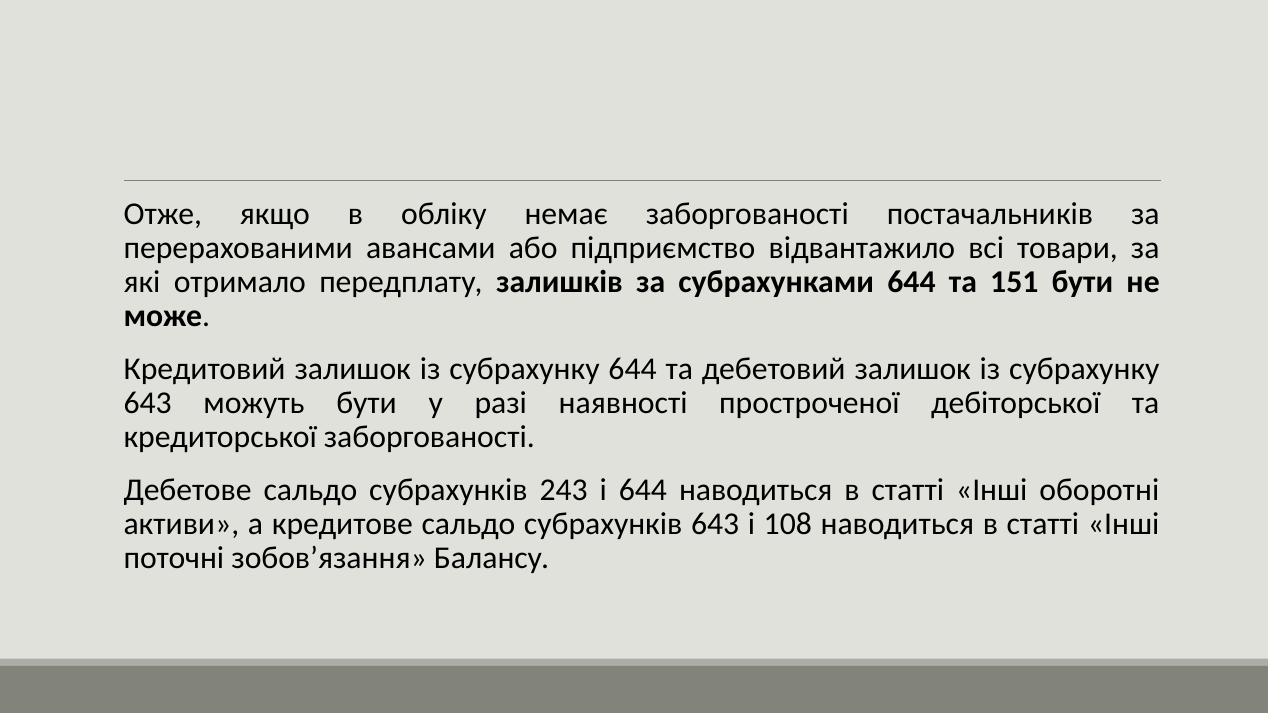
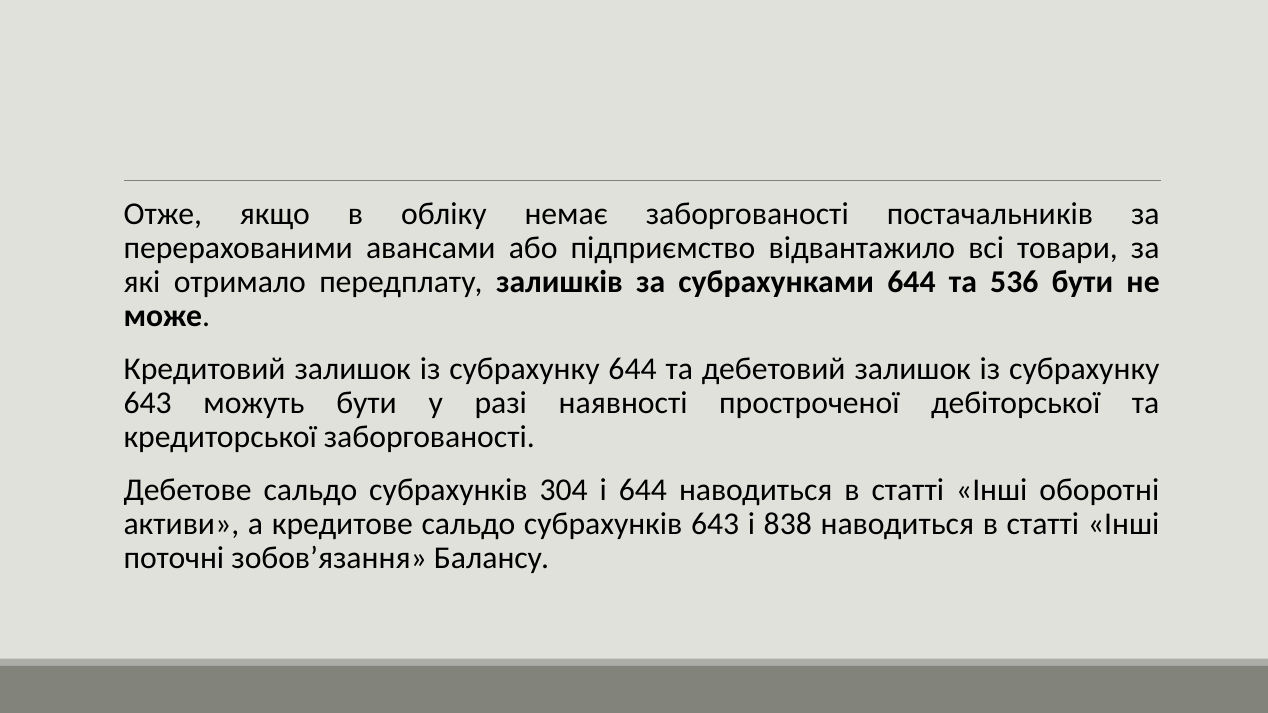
151: 151 -> 536
243: 243 -> 304
108: 108 -> 838
